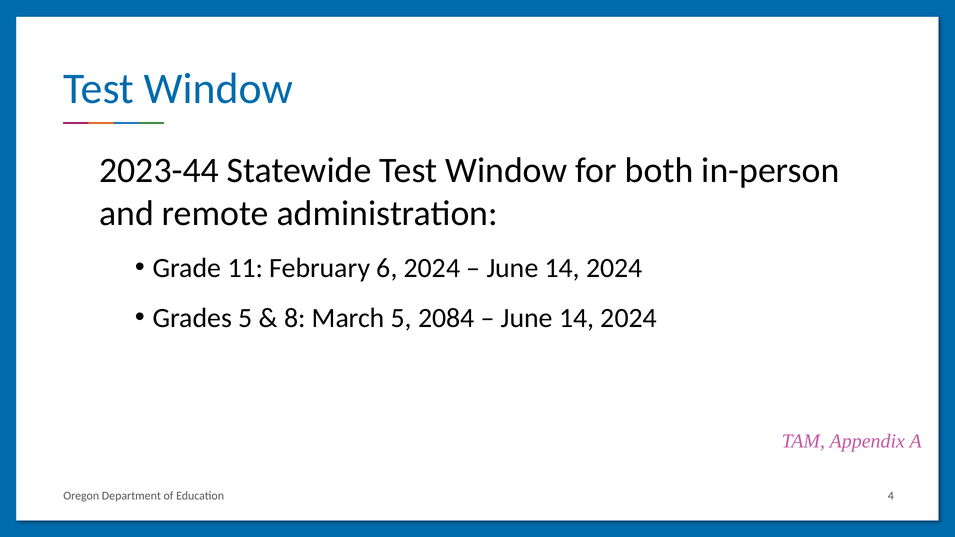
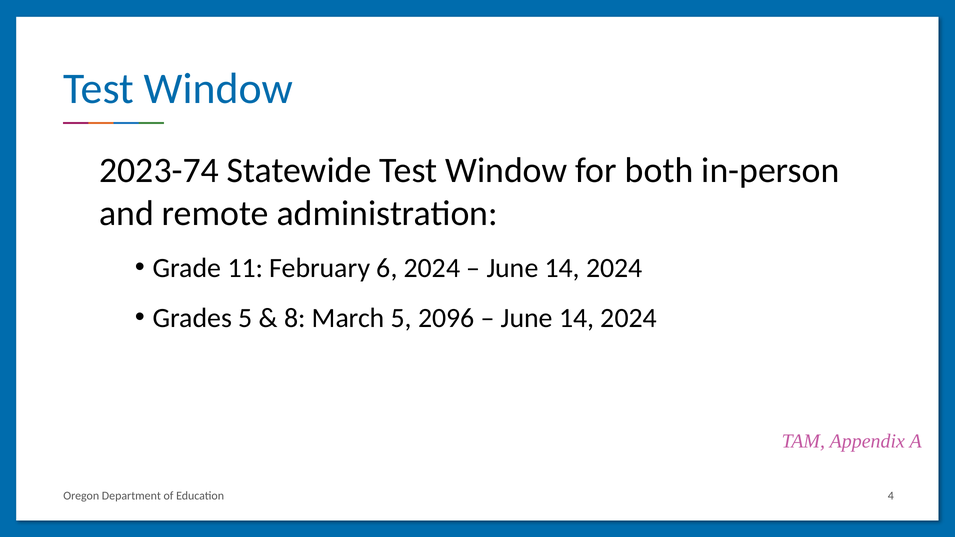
2023-44: 2023-44 -> 2023-74
2084: 2084 -> 2096
